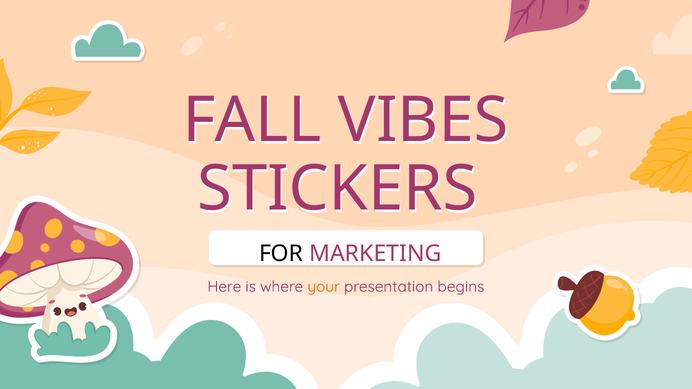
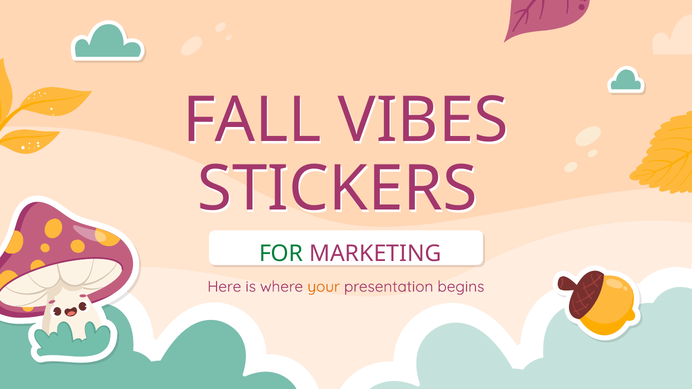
FOR colour: black -> green
